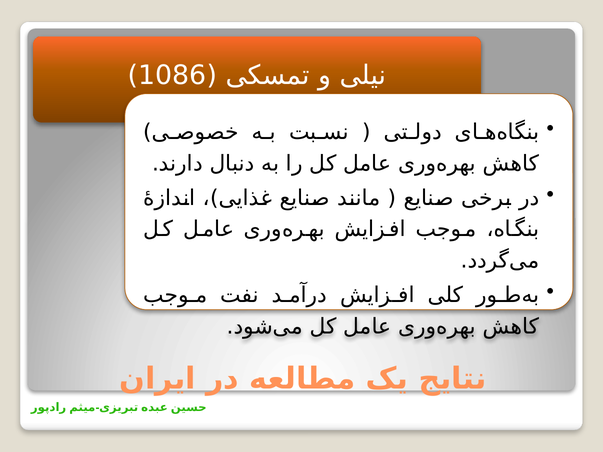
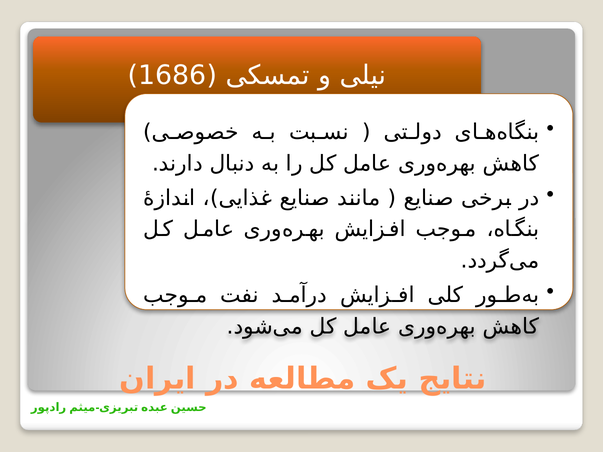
1086: 1086 -> 1686
